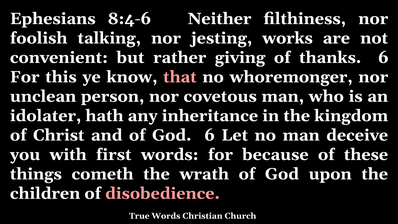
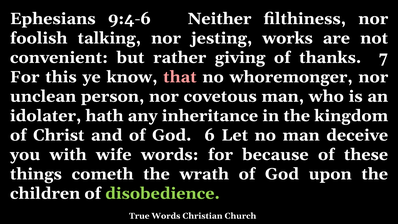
8:4-6: 8:4-6 -> 9:4-6
thanks 6: 6 -> 7
first: first -> wife
disobedience colour: pink -> light green
